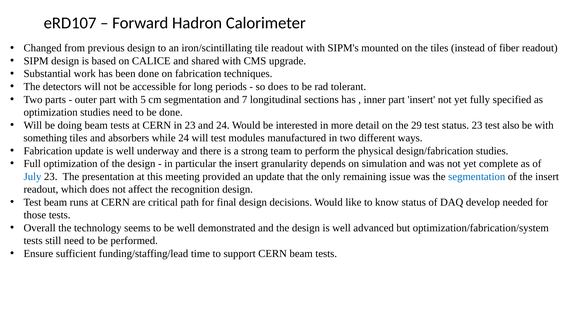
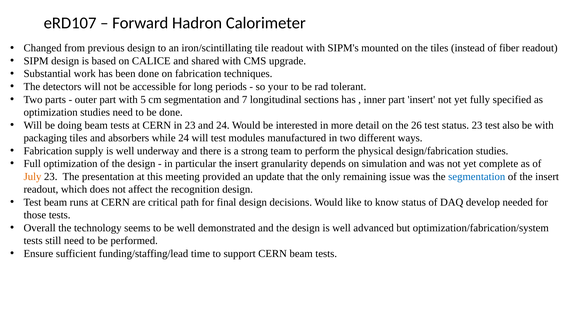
so does: does -> your
29: 29 -> 26
something: something -> packaging
Fabrication update: update -> supply
July colour: blue -> orange
